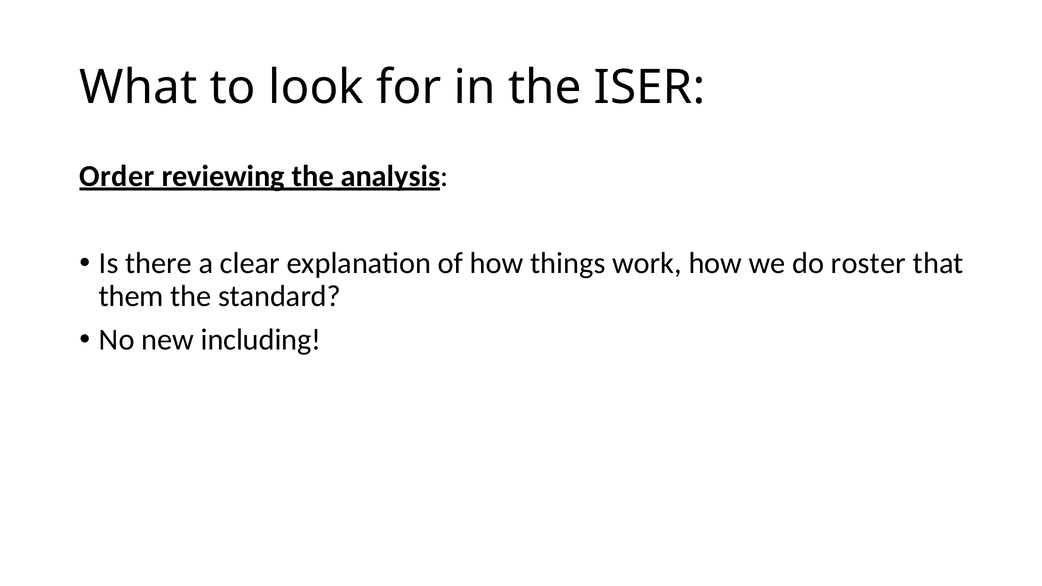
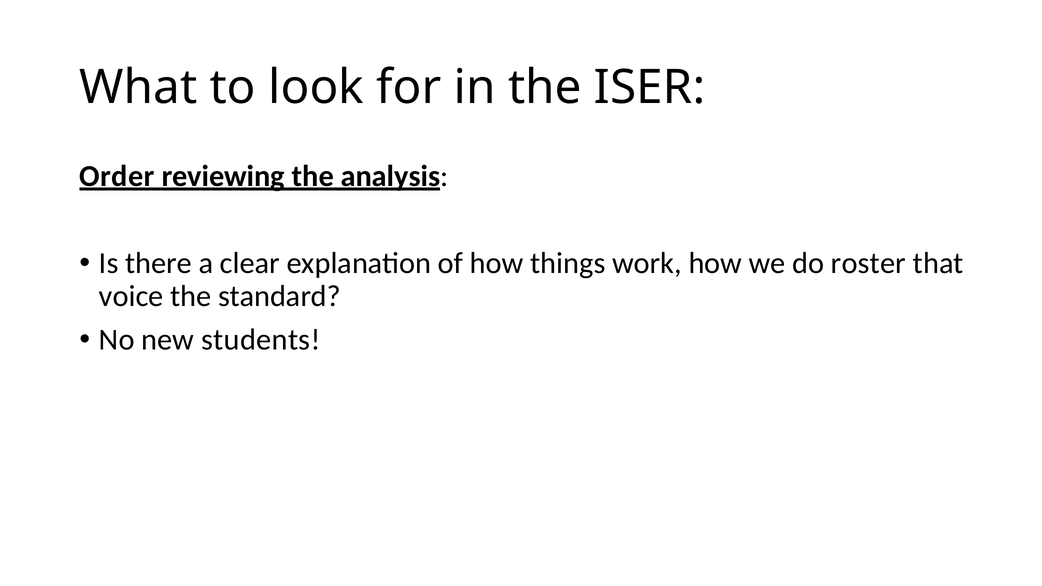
them: them -> voice
including: including -> students
